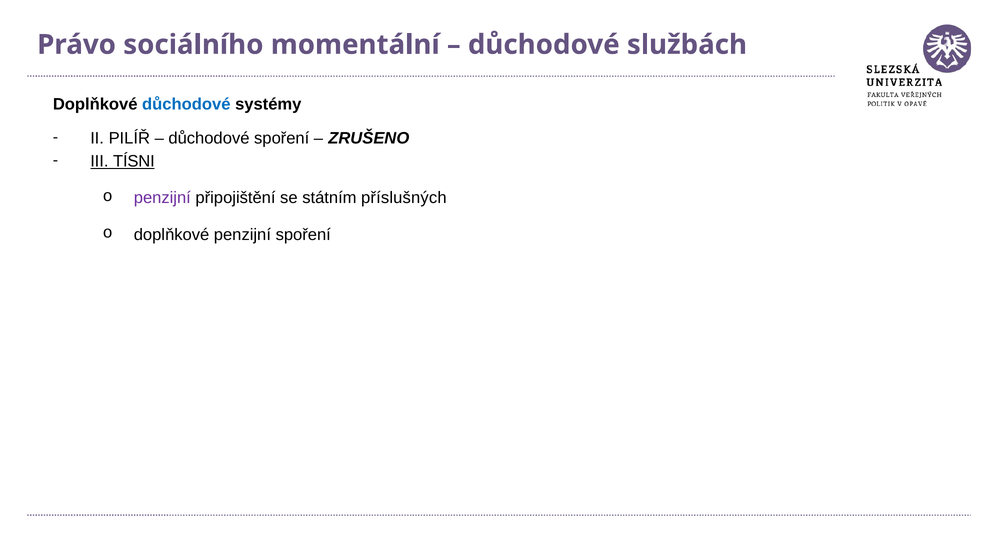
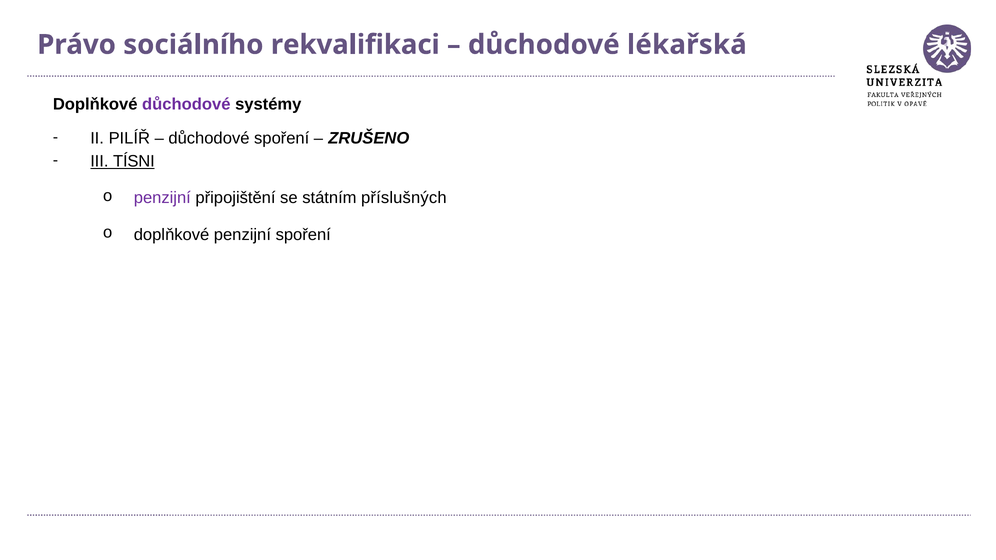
momentální: momentální -> rekvalifikaci
službách: službách -> lékařská
důchodové at (186, 105) colour: blue -> purple
